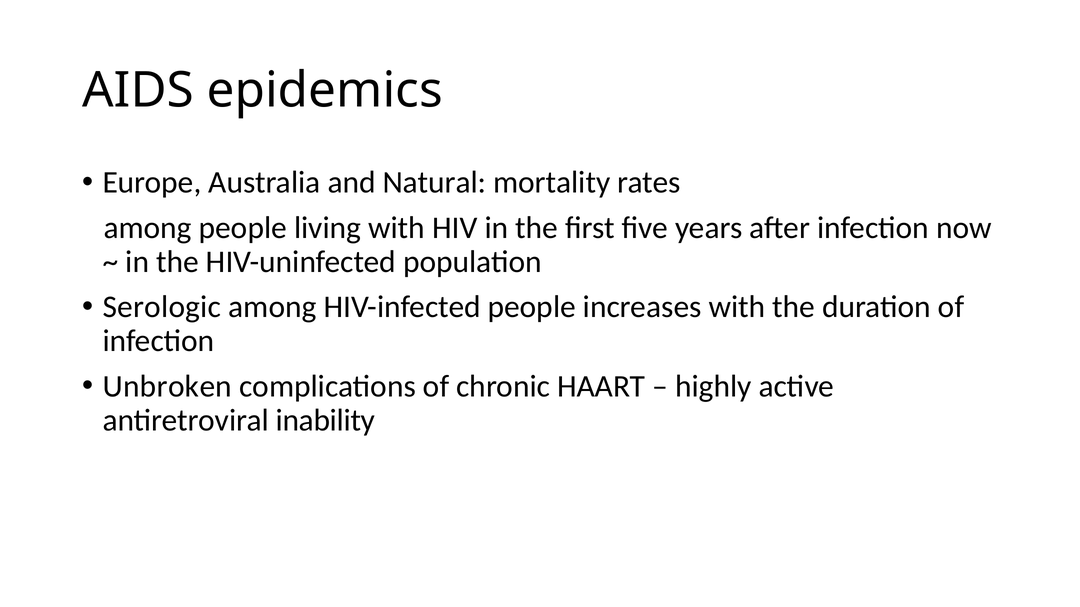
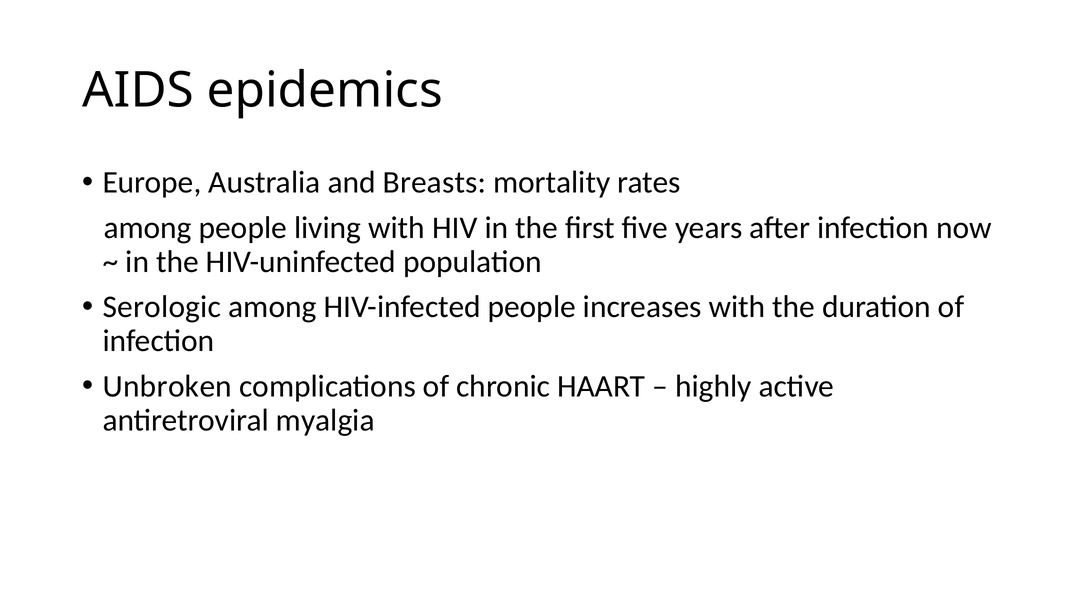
Natural: Natural -> Breasts
inability: inability -> myalgia
